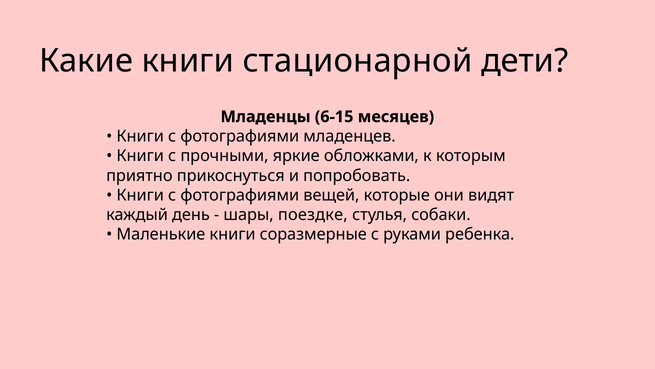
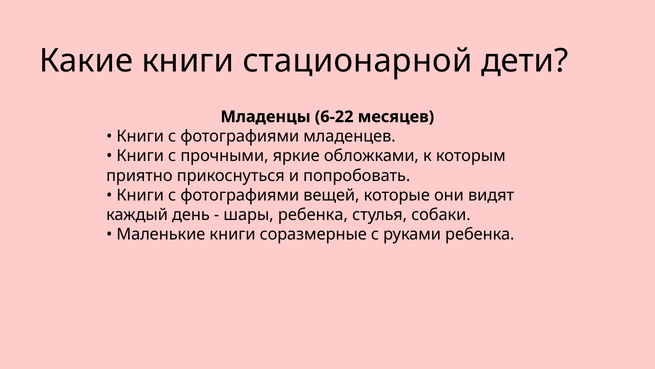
6-15: 6-15 -> 6-22
шары поездке: поездке -> ребенка
